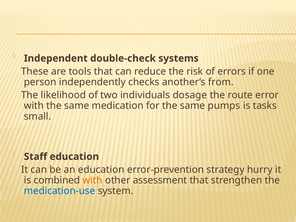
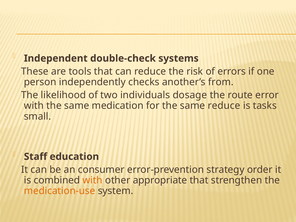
same pumps: pumps -> reduce
an education: education -> consumer
hurry: hurry -> order
assessment: assessment -> appropriate
medication-use colour: blue -> orange
